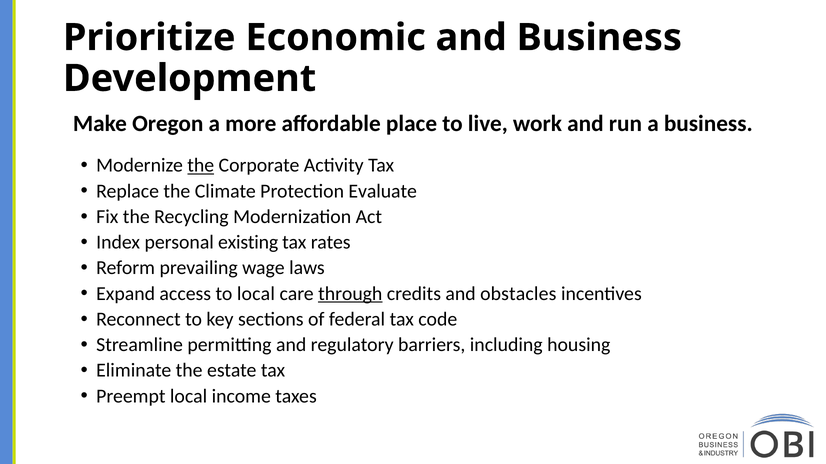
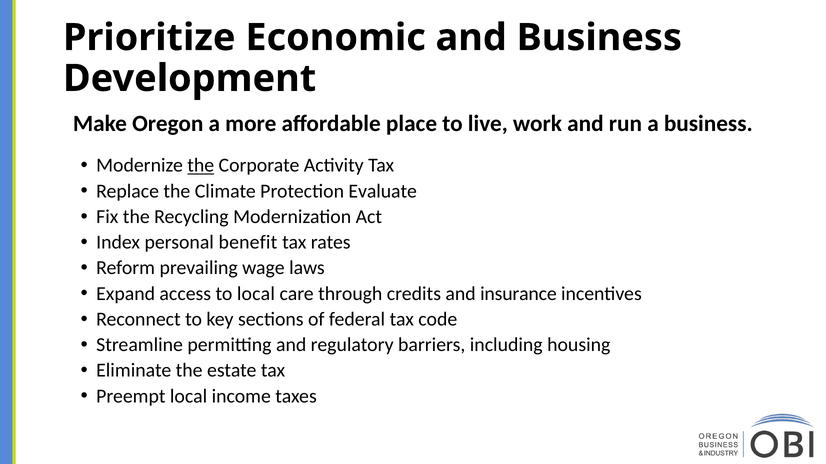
existing: existing -> benefit
through underline: present -> none
obstacles: obstacles -> insurance
